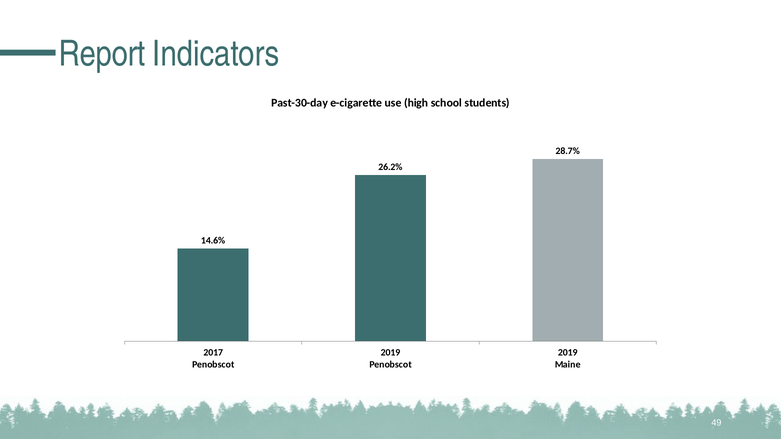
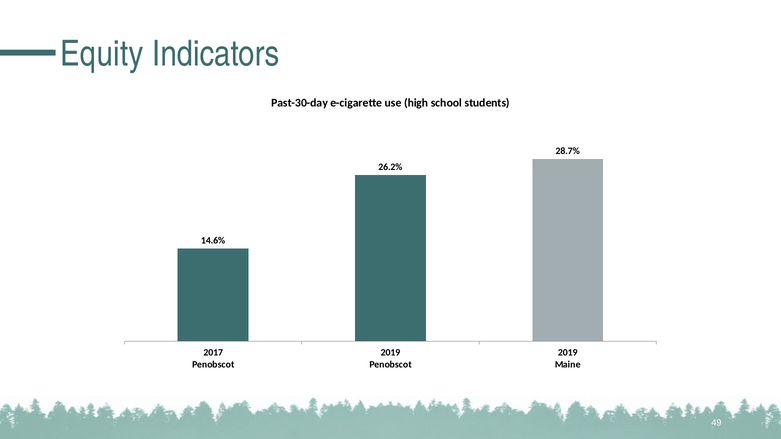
Report: Report -> Equity
